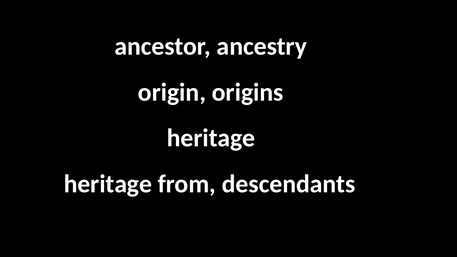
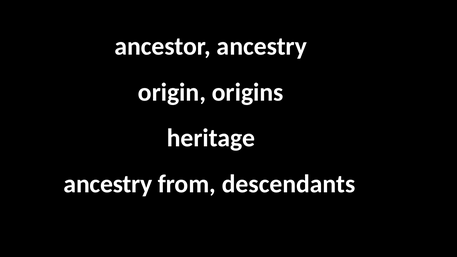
heritage at (108, 184): heritage -> ancestry
